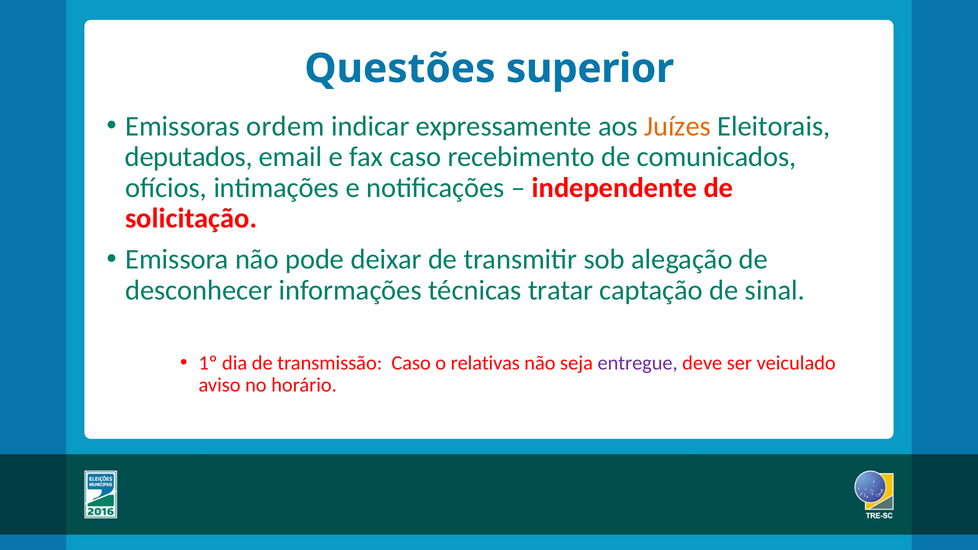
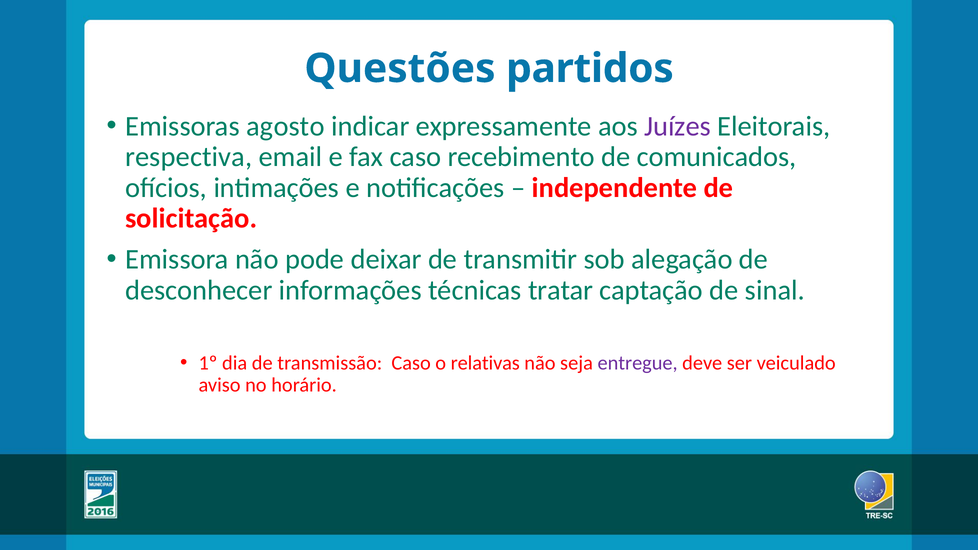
superior: superior -> partidos
ordem: ordem -> agosto
Juízes colour: orange -> purple
deputados: deputados -> respectiva
